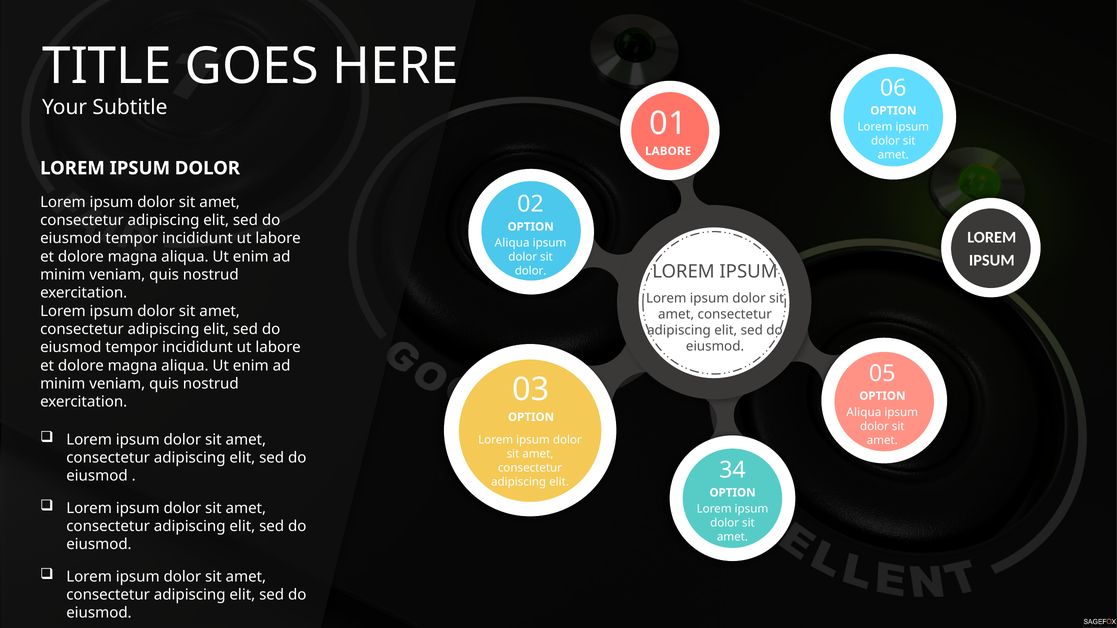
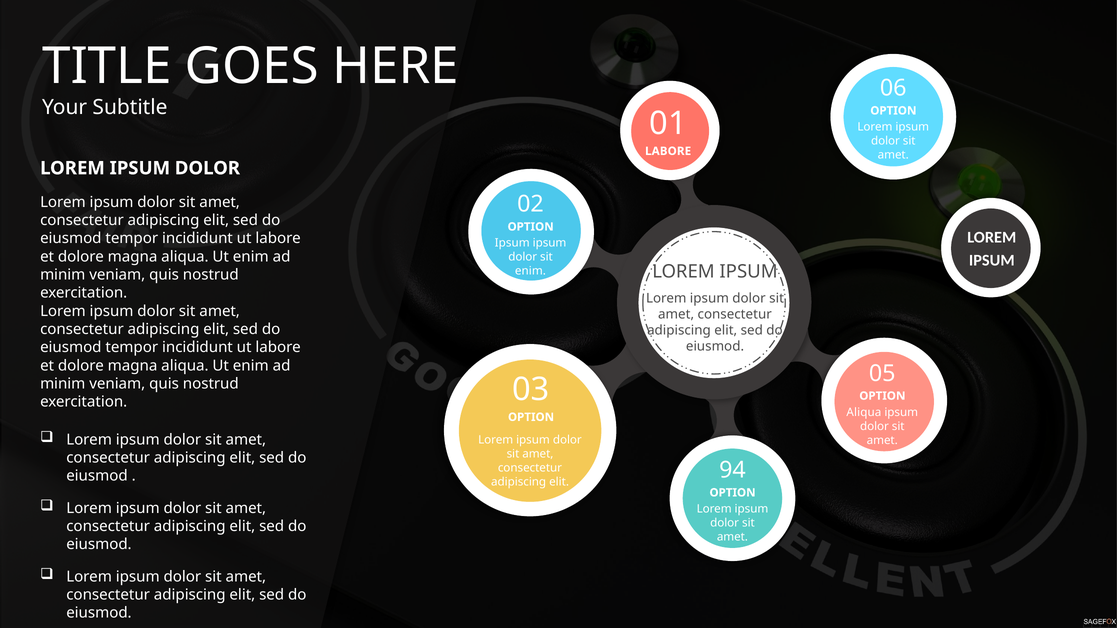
Aliqua at (512, 243): Aliqua -> Ipsum
dolor at (531, 271): dolor -> enim
34: 34 -> 94
